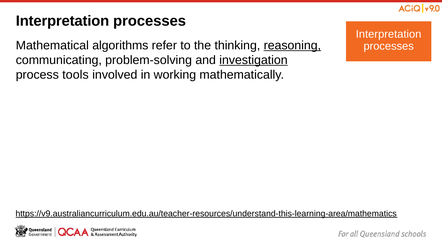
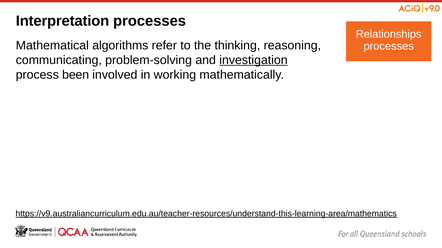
Interpretation at (389, 34): Interpretation -> Relationships
reasoning underline: present -> none
tools: tools -> been
